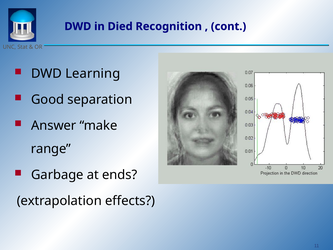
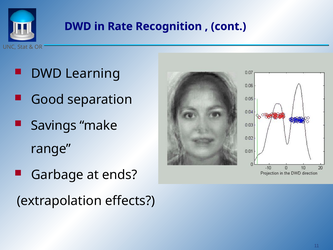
Died: Died -> Rate
Answer: Answer -> Savings
